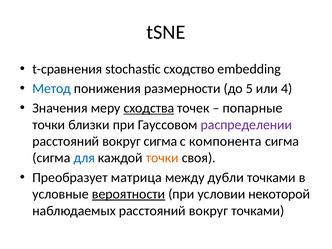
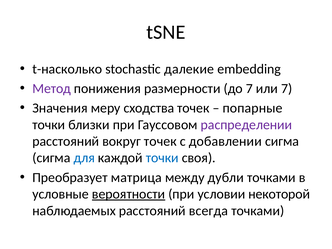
t-сравнения: t-сравнения -> t-насколько
сходство: сходство -> далекие
Метод colour: blue -> purple
до 5: 5 -> 7
или 4: 4 -> 7
сходства underline: present -> none
вокруг сигма: сигма -> точек
компонента: компонента -> добавлении
точки at (162, 158) colour: orange -> blue
наблюдаемых расстояний вокруг: вокруг -> всегда
